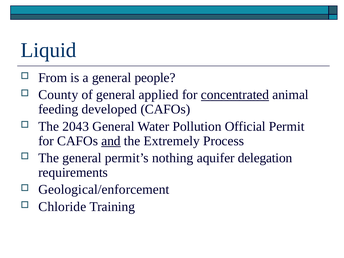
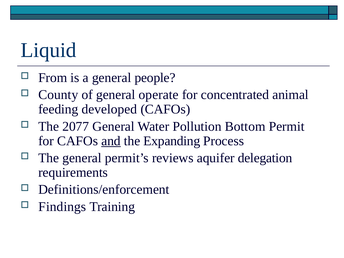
applied: applied -> operate
concentrated underline: present -> none
2043: 2043 -> 2077
Official: Official -> Bottom
Extremely: Extremely -> Expanding
nothing: nothing -> reviews
Geological/enforcement: Geological/enforcement -> Definitions/enforcement
Chloride: Chloride -> Findings
